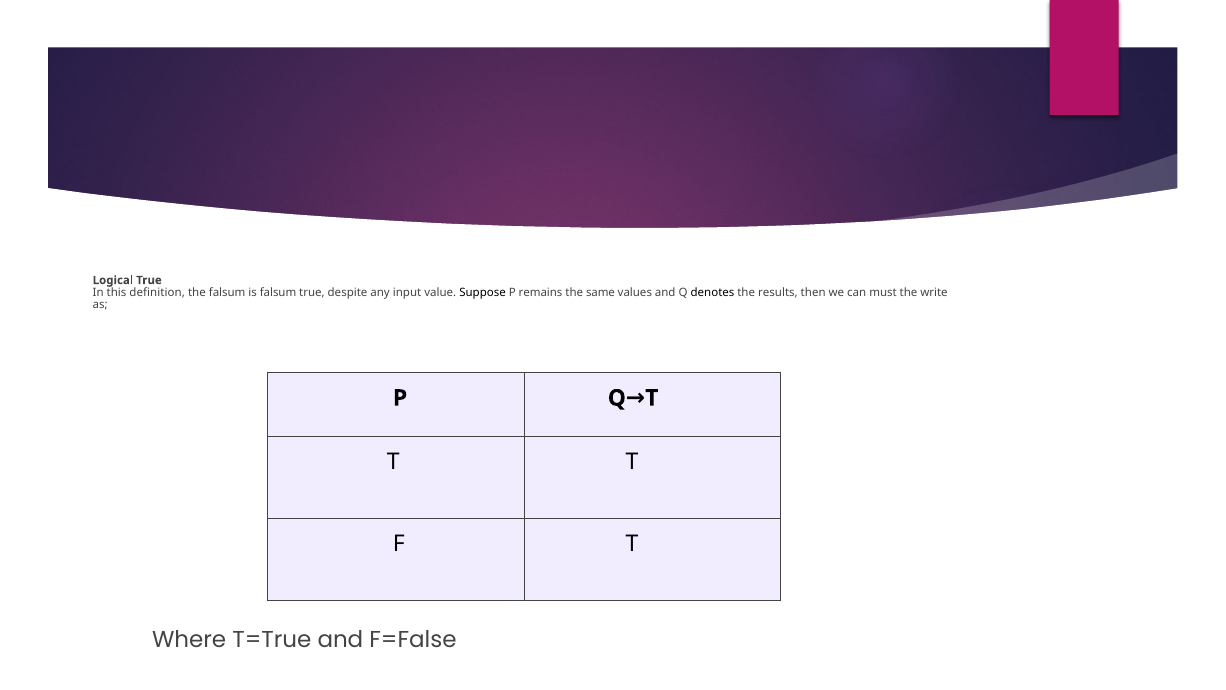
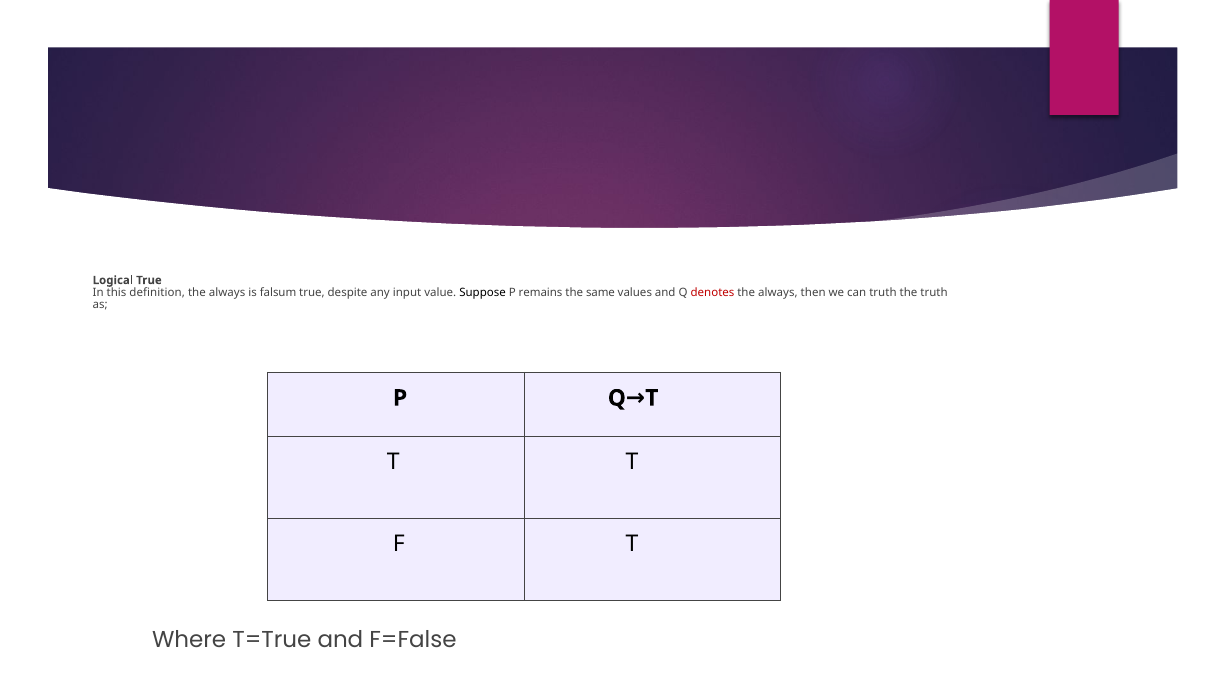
falsum at (227, 293): falsum -> always
denotes colour: black -> red
results at (778, 293): results -> always
can must: must -> truth
the write: write -> truth
